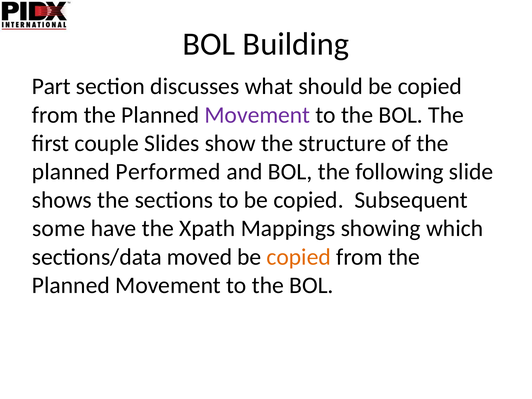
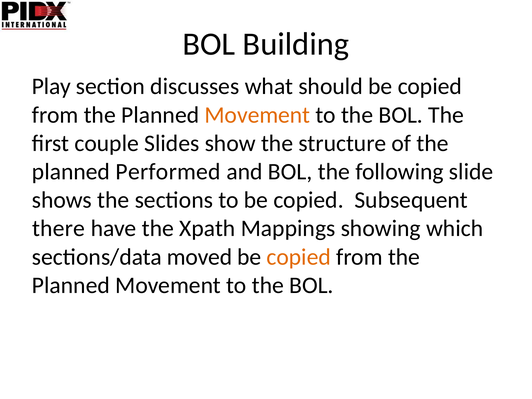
Part: Part -> Play
Movement at (257, 115) colour: purple -> orange
some: some -> there
